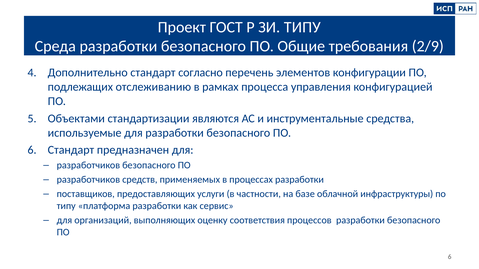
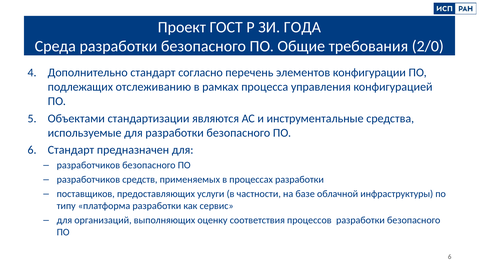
ЗИ ТИПУ: ТИПУ -> ГОДА
2/9: 2/9 -> 2/0
